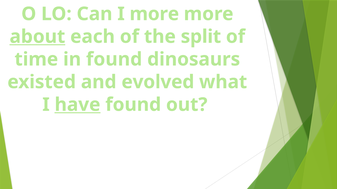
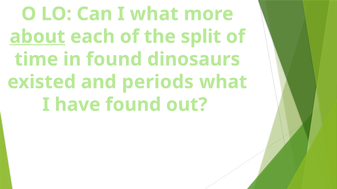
I more: more -> what
evolved: evolved -> periods
have underline: present -> none
